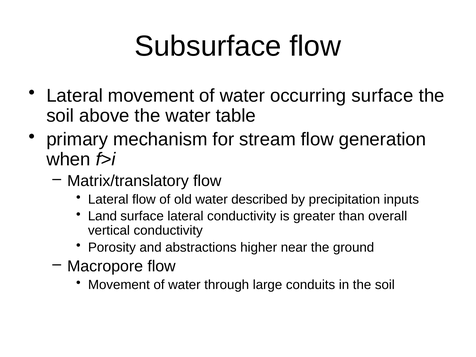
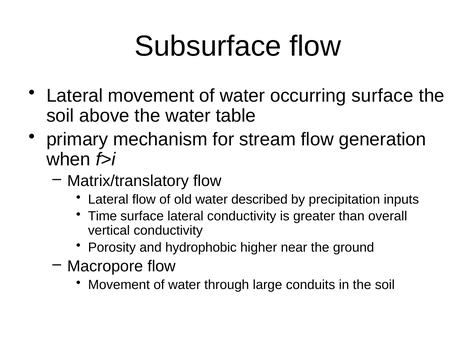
Land: Land -> Time
abstractions: abstractions -> hydrophobic
